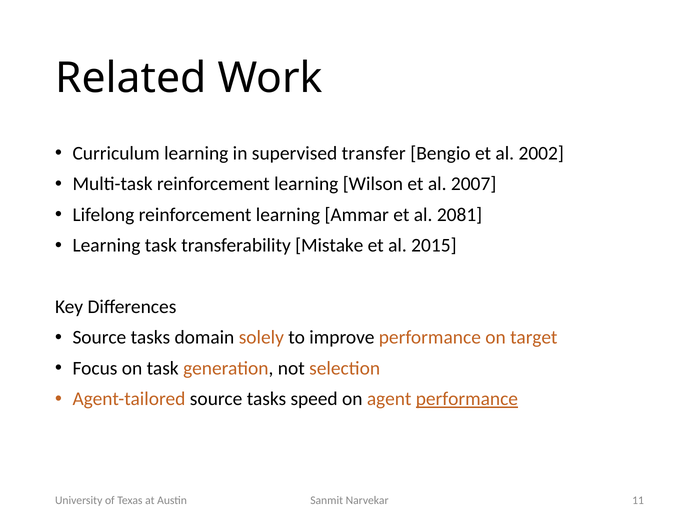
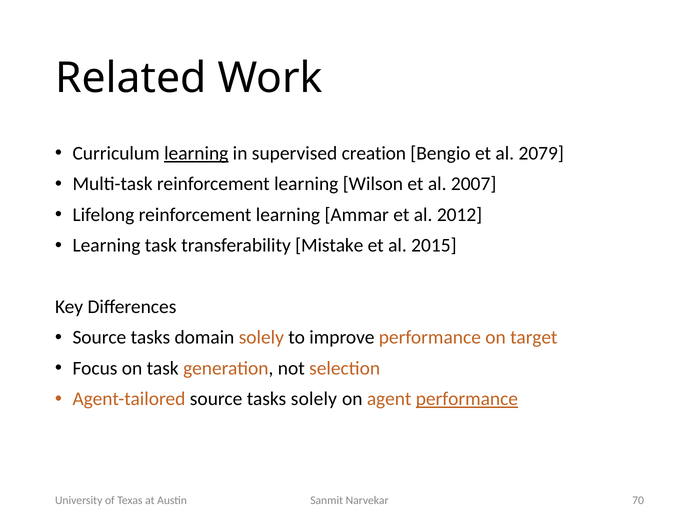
learning at (196, 153) underline: none -> present
transfer: transfer -> creation
2002: 2002 -> 2079
2081: 2081 -> 2012
tasks speed: speed -> solely
11: 11 -> 70
